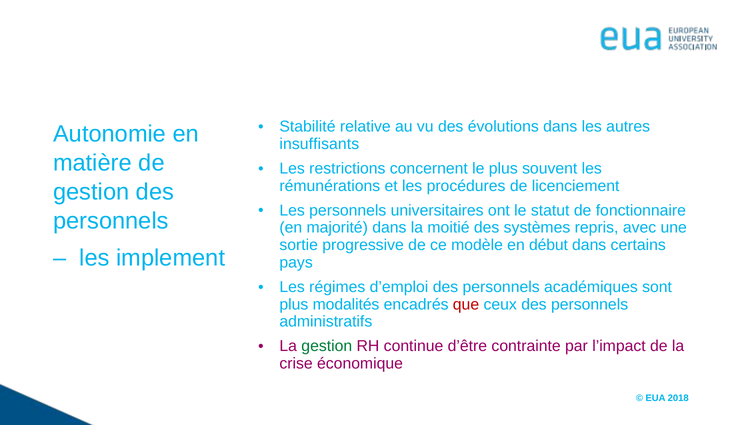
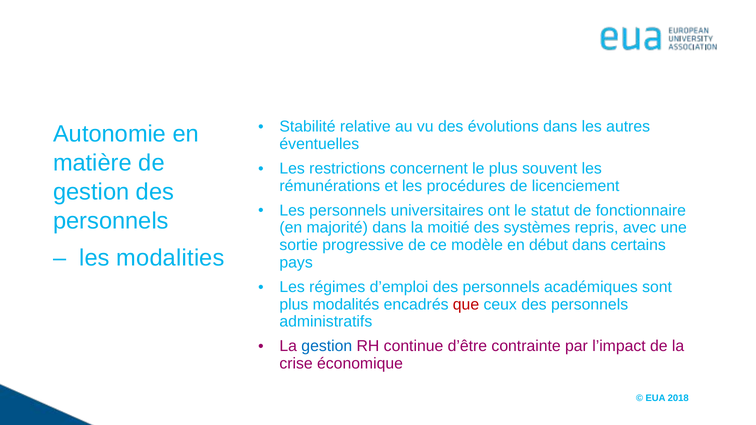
insuffisants: insuffisants -> éventuelles
implement: implement -> modalities
gestion at (327, 346) colour: green -> blue
